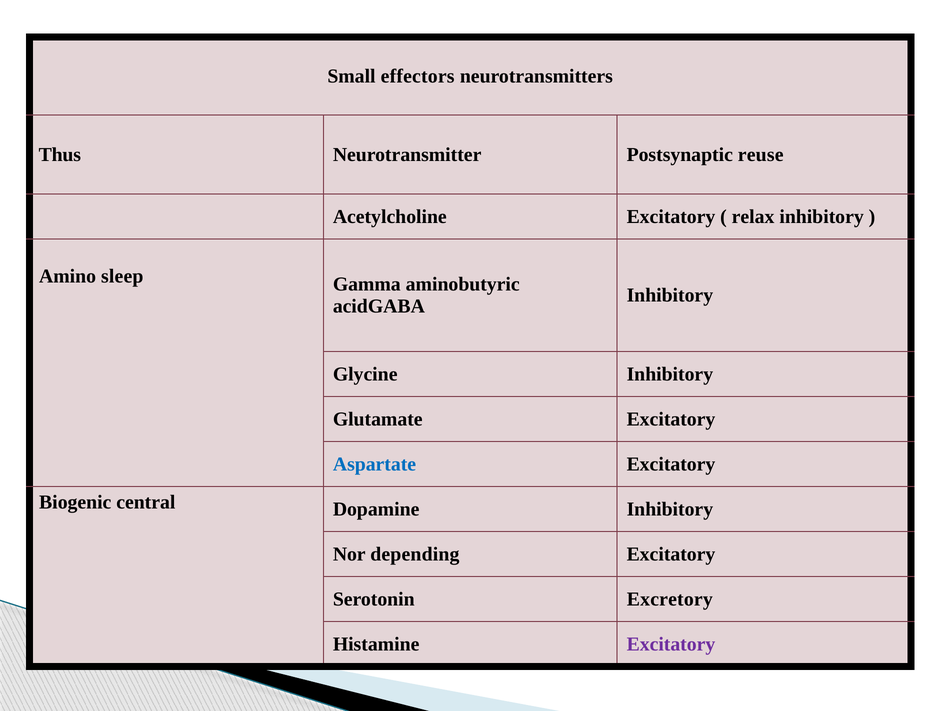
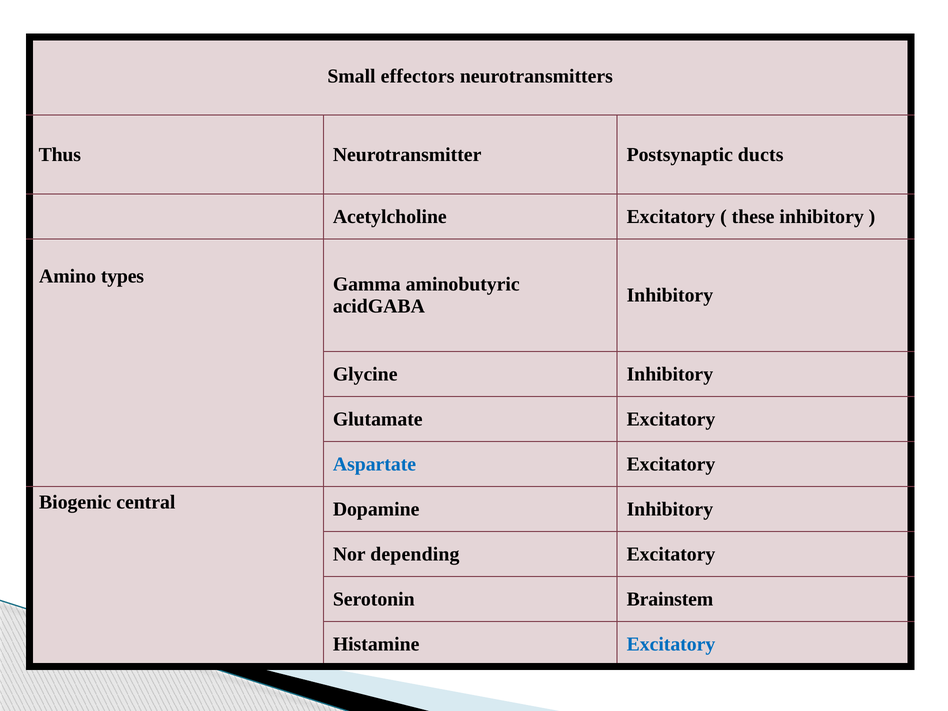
reuse: reuse -> ducts
relax: relax -> these
sleep: sleep -> types
Excretory: Excretory -> Brainstem
Excitatory at (671, 644) colour: purple -> blue
